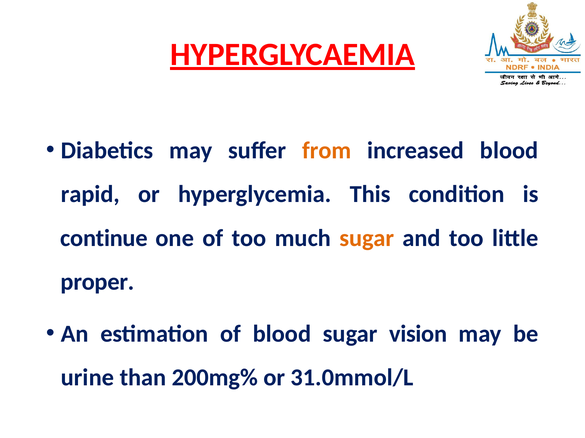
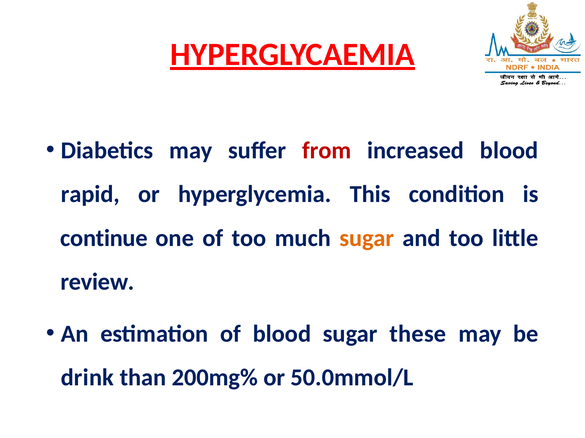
from colour: orange -> red
proper: proper -> review
vision: vision -> these
urine: urine -> drink
31.0mmol/L: 31.0mmol/L -> 50.0mmol/L
